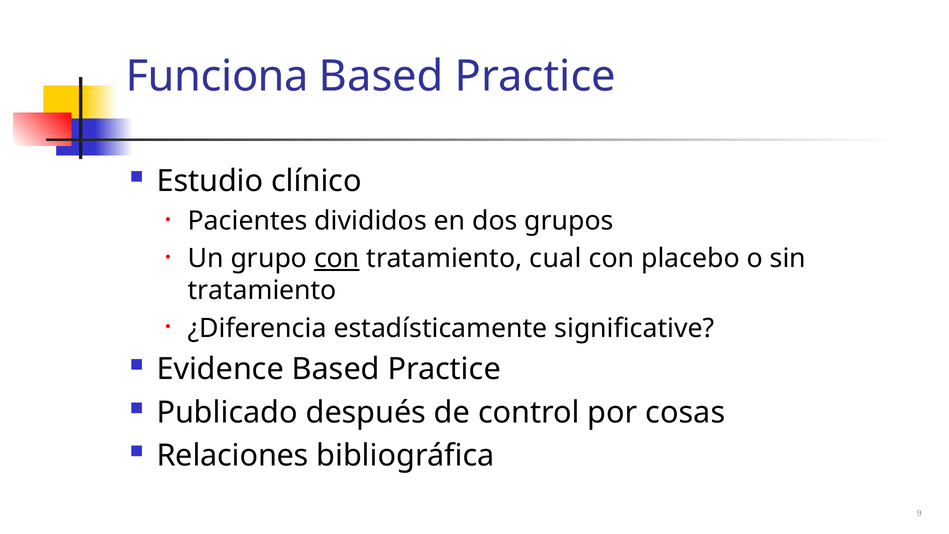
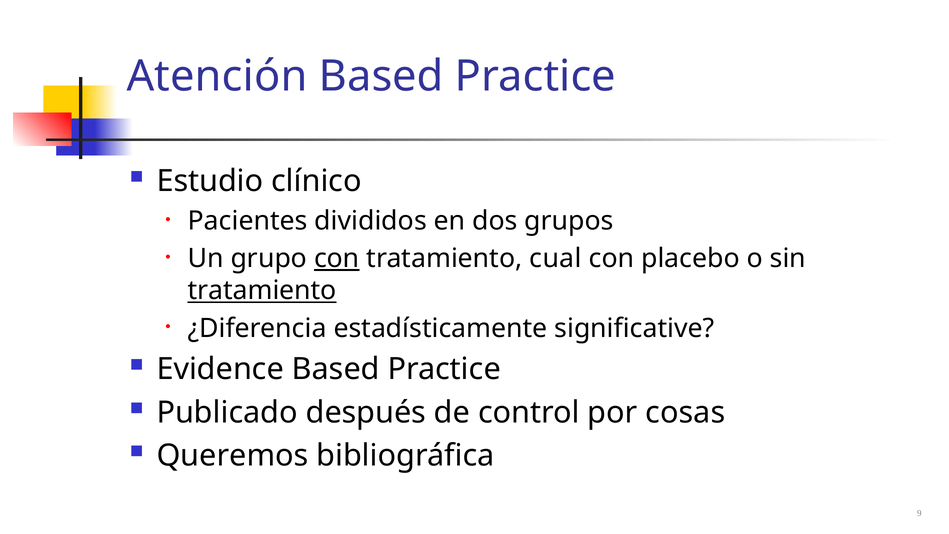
Funciona: Funciona -> Atención
tratamiento at (262, 291) underline: none -> present
Relaciones: Relaciones -> Queremos
